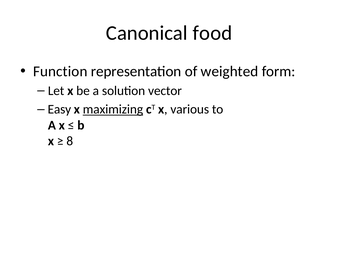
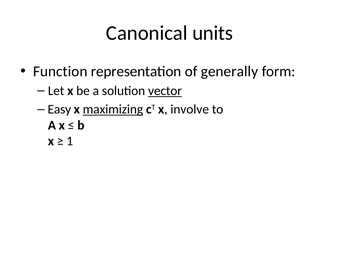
food: food -> units
weighted: weighted -> generally
vector underline: none -> present
various: various -> involve
8: 8 -> 1
